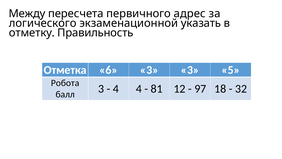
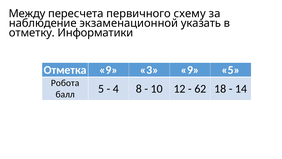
адрес: адрес -> схему
логического: логического -> наблюдение
Правильность: Правильность -> Информатики
Отметка 6: 6 -> 9
3 3: 3 -> 9
балл 3: 3 -> 5
4 4: 4 -> 8
81: 81 -> 10
97: 97 -> 62
32: 32 -> 14
